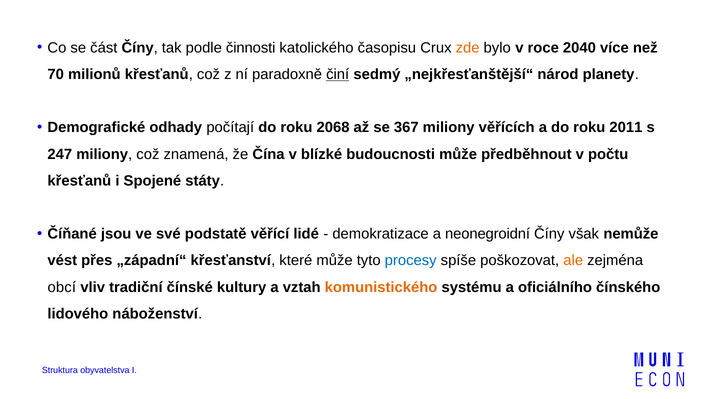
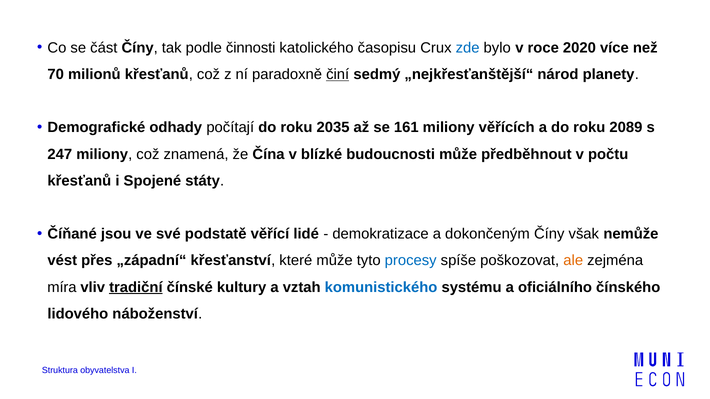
zde colour: orange -> blue
2040: 2040 -> 2020
2068: 2068 -> 2035
367: 367 -> 161
2011: 2011 -> 2089
neonegroidní: neonegroidní -> dokončeným
obcí: obcí -> míra
tradiční underline: none -> present
komunistického colour: orange -> blue
